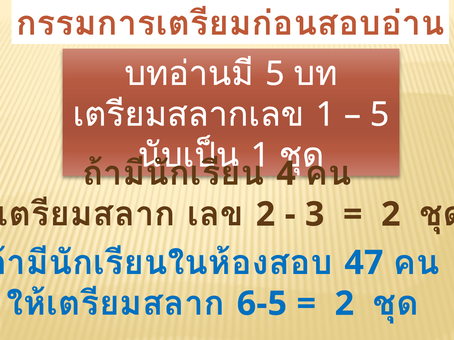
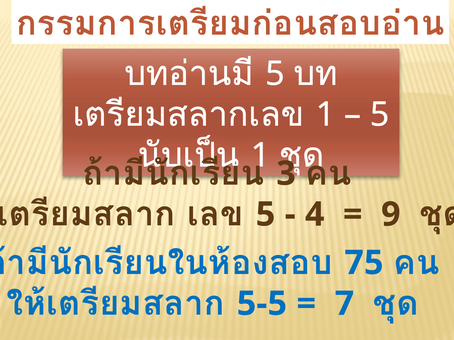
4: 4 -> 3
2 at (265, 215): 2 -> 5
3: 3 -> 4
2 at (391, 215): 2 -> 9
47: 47 -> 75
6-5: 6-5 -> 5-5
2 at (344, 304): 2 -> 7
